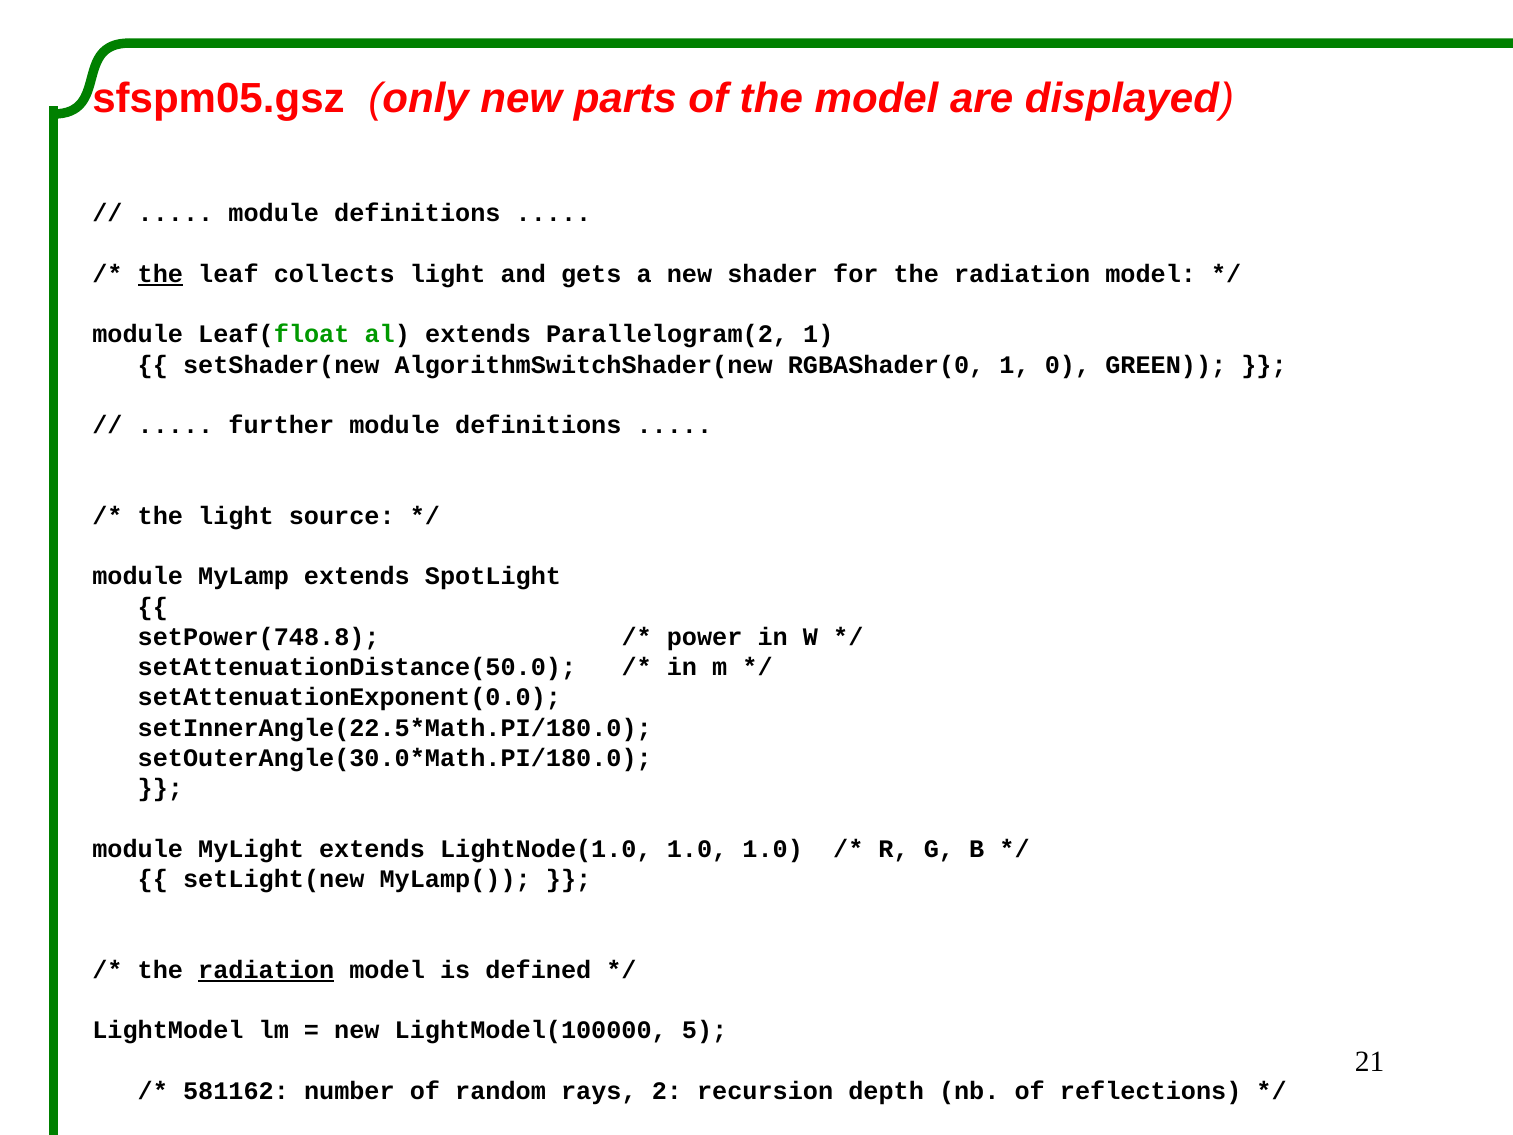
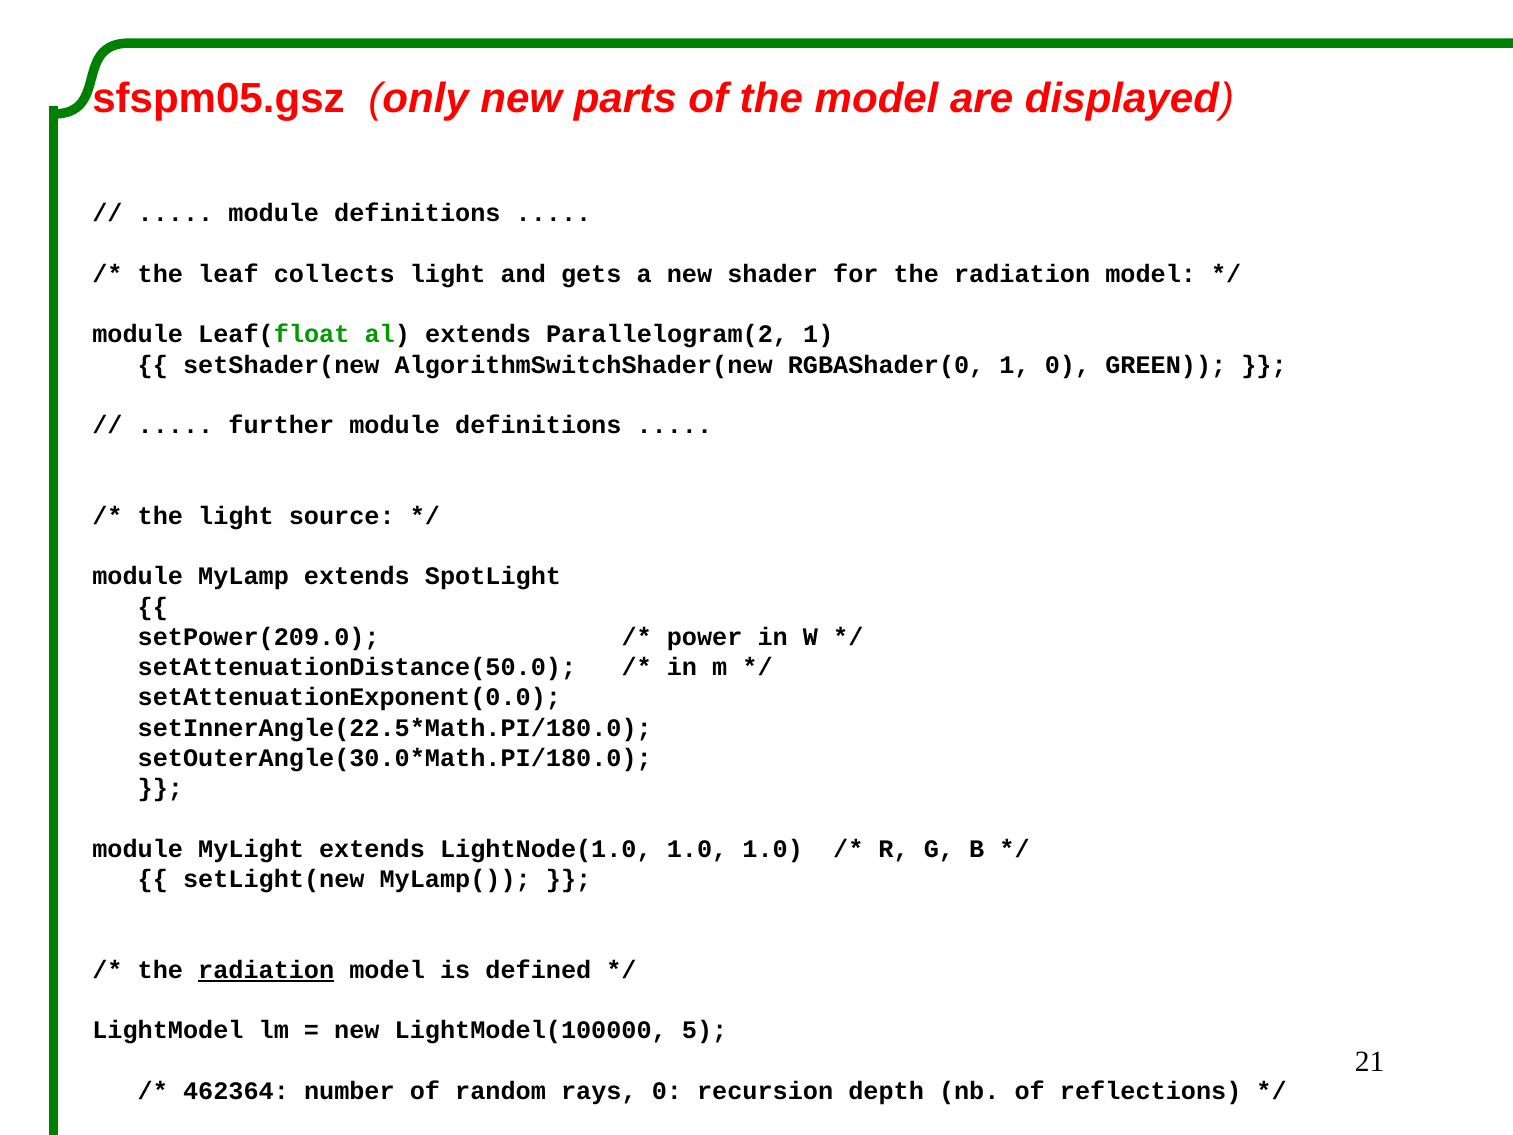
the at (160, 274) underline: present -> none
setPower(748.8: setPower(748.8 -> setPower(209.0
581162: 581162 -> 462364
rays 2: 2 -> 0
